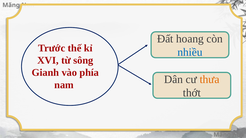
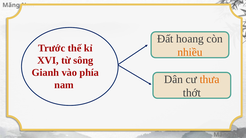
nhiều colour: blue -> orange
